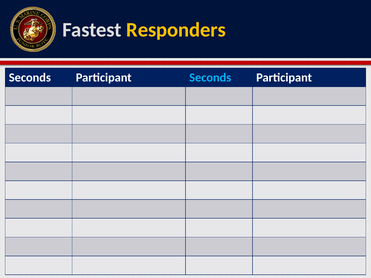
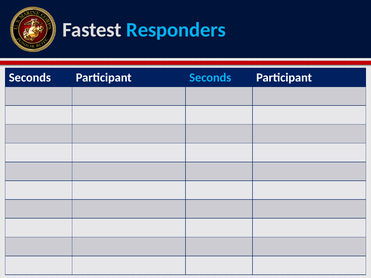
Responders colour: yellow -> light blue
